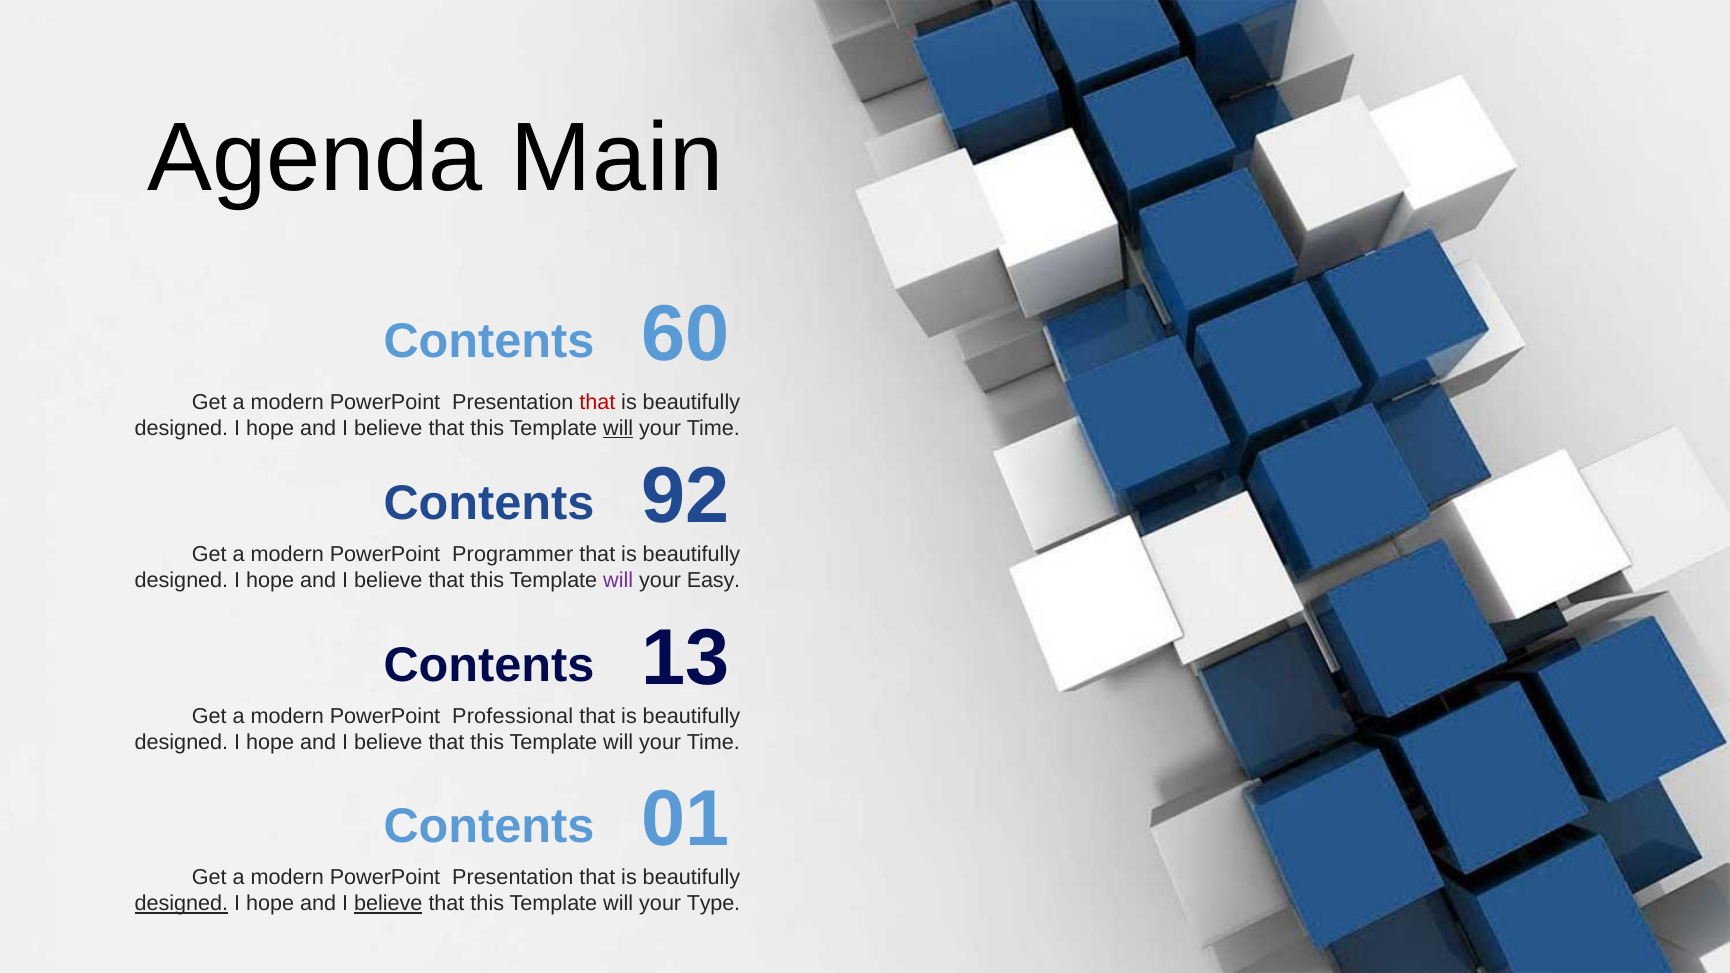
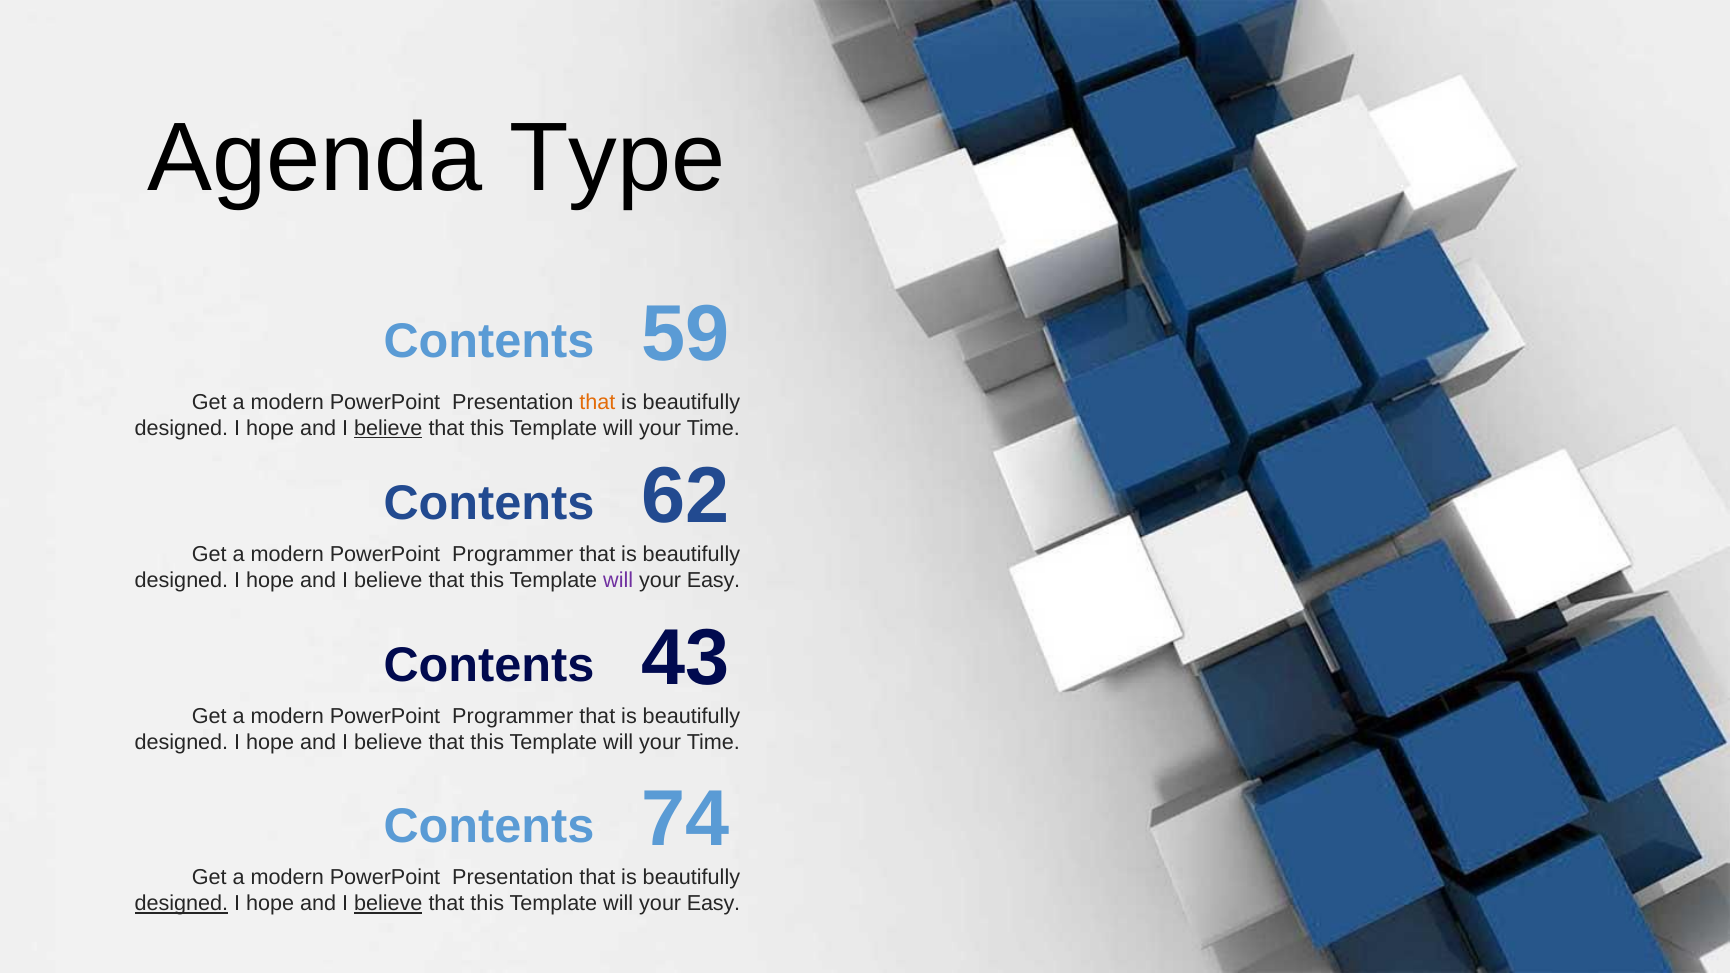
Main: Main -> Type
60: 60 -> 59
that at (597, 403) colour: red -> orange
believe at (388, 429) underline: none -> present
will at (618, 429) underline: present -> none
92: 92 -> 62
13: 13 -> 43
Professional at (513, 716): Professional -> Programmer
01: 01 -> 74
Type at (714, 904): Type -> Easy
